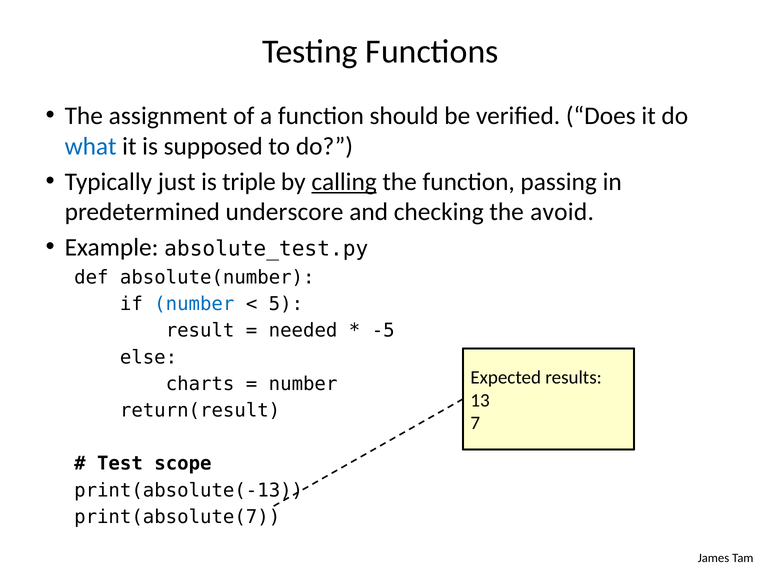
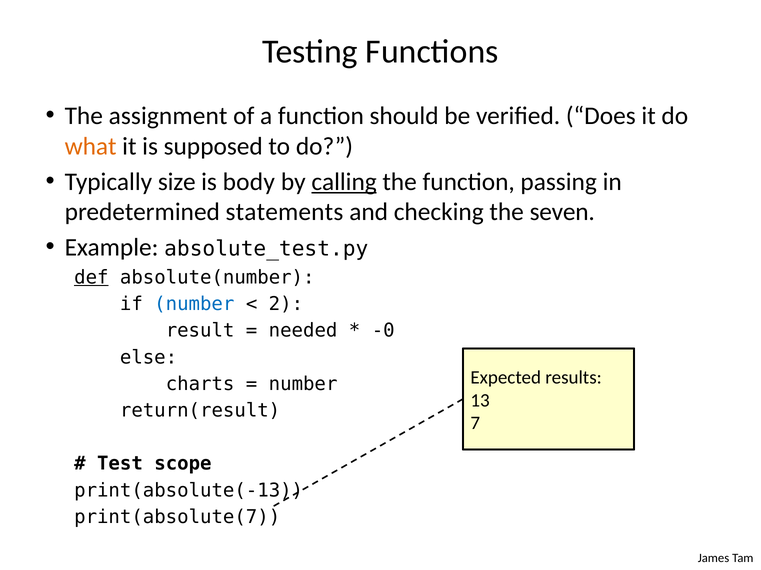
what colour: blue -> orange
just: just -> size
triple: triple -> body
underscore: underscore -> statements
avoid: avoid -> seven
def underline: none -> present
5: 5 -> 2
-5: -5 -> -0
